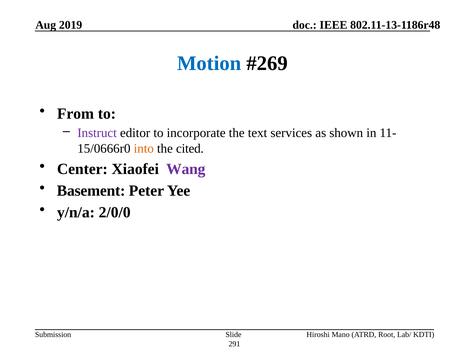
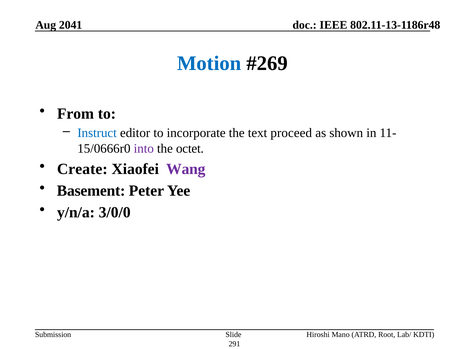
2019: 2019 -> 2041
Instruct colour: purple -> blue
services: services -> proceed
into colour: orange -> purple
cited: cited -> octet
Center: Center -> Create
2/0/0: 2/0/0 -> 3/0/0
